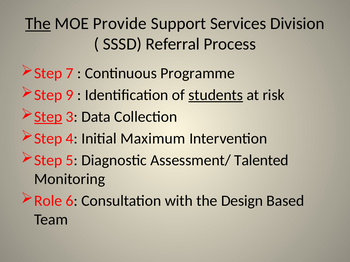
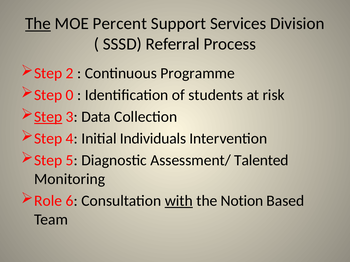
Provide: Provide -> Percent
7: 7 -> 2
9: 9 -> 0
students underline: present -> none
Maximum: Maximum -> Individuals
with underline: none -> present
Design: Design -> Notion
